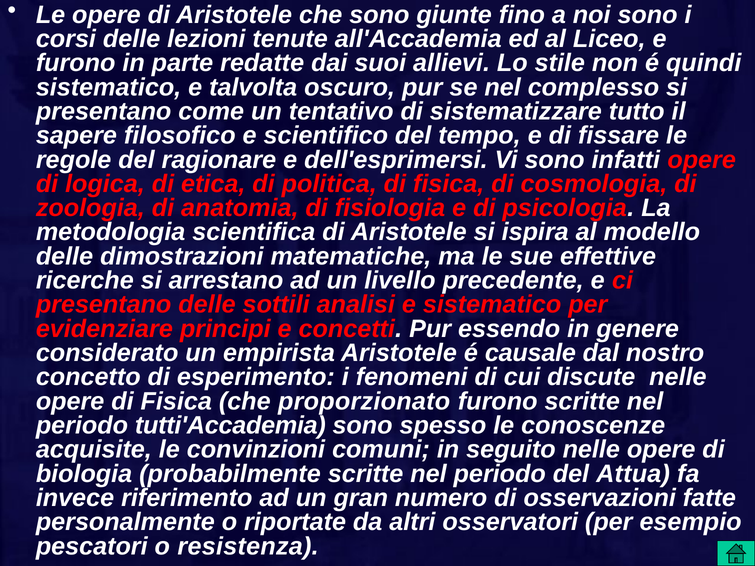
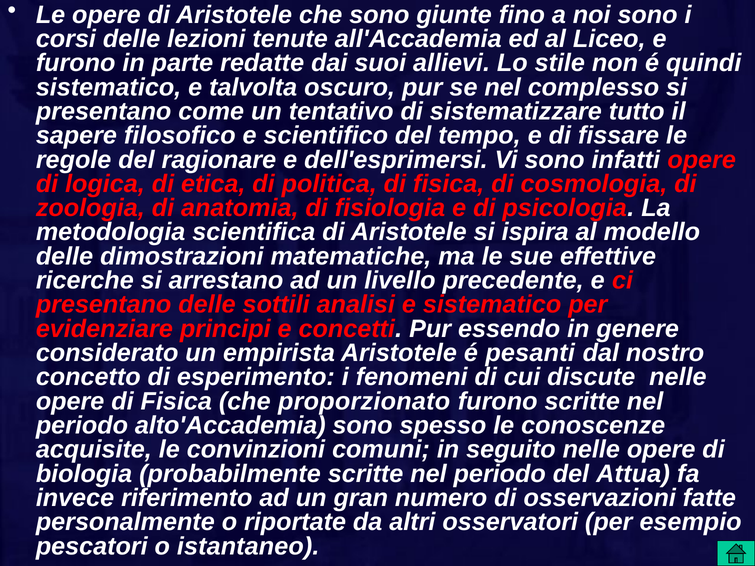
causale: causale -> pesanti
tutti'Accademia: tutti'Accademia -> alto'Accademia
resistenza: resistenza -> istantaneo
